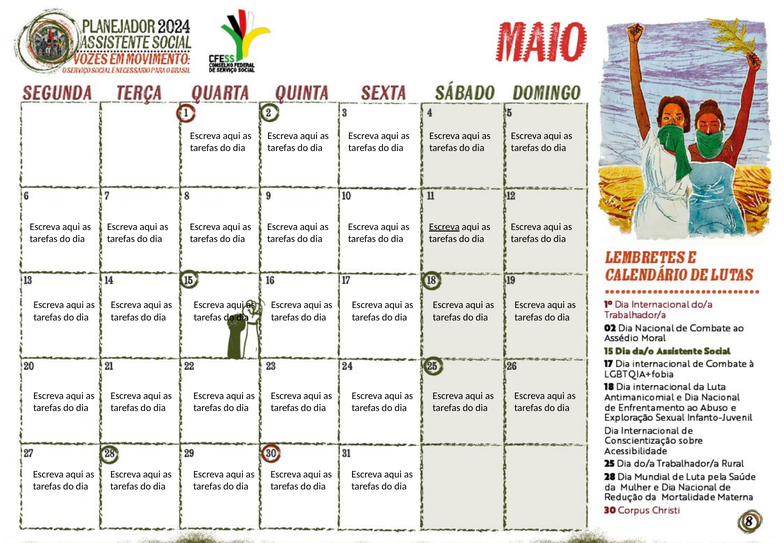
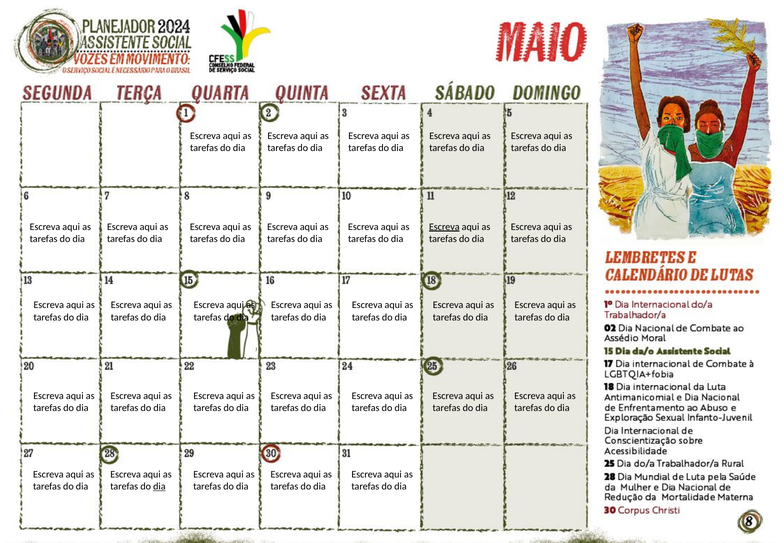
dia at (159, 486) underline: none -> present
